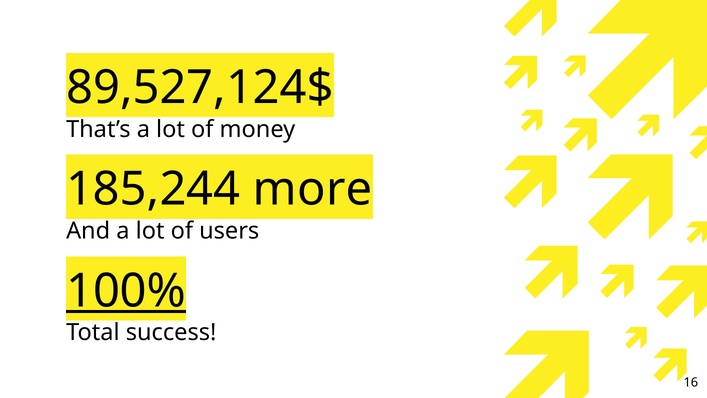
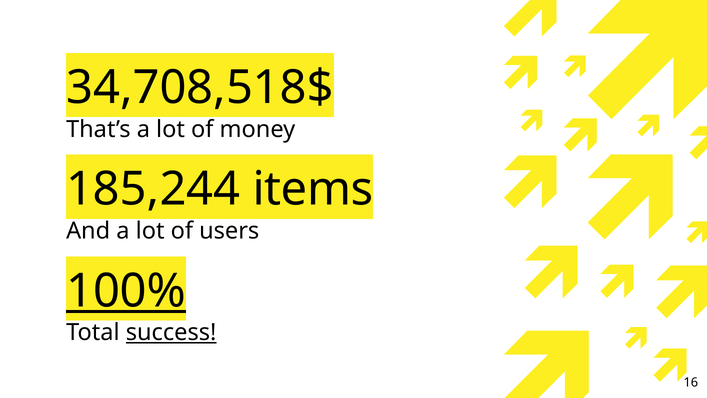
89,527,124$: 89,527,124$ -> 34,708,518$
more: more -> items
success underline: none -> present
